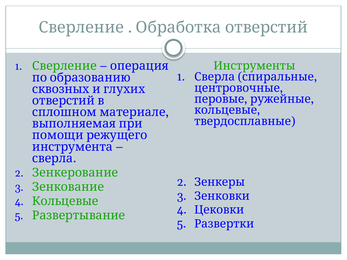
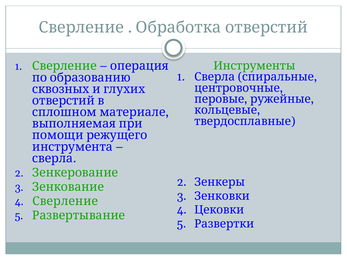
Кольцевые at (65, 201): Кольцевые -> Сверление
